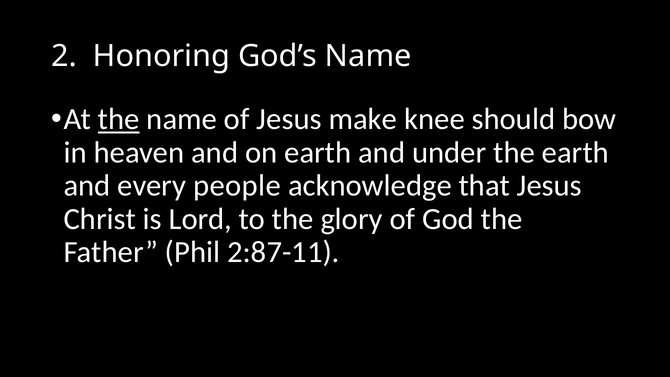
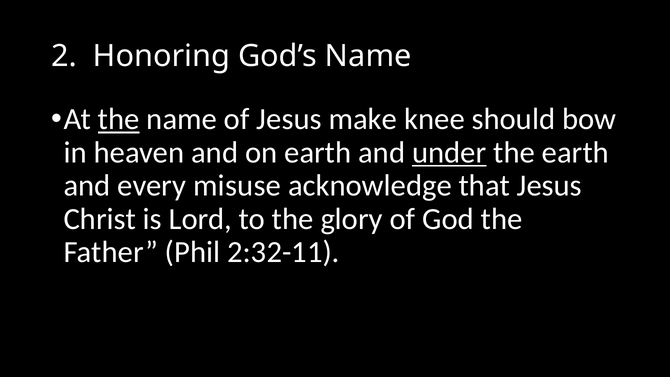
under underline: none -> present
people: people -> misuse
2:87-11: 2:87-11 -> 2:32-11
